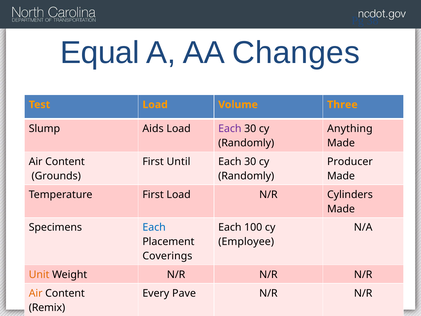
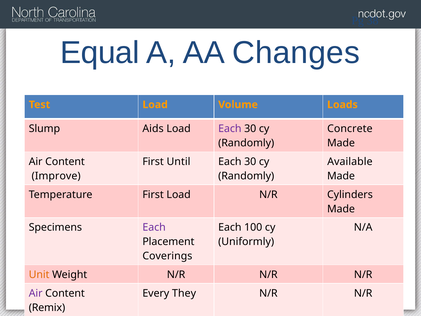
Three: Three -> Loads
Anything: Anything -> Concrete
Producer: Producer -> Available
Grounds: Grounds -> Improve
Each at (154, 227) colour: blue -> purple
Employee: Employee -> Uniformly
Air at (36, 293) colour: orange -> purple
Pave: Pave -> They
